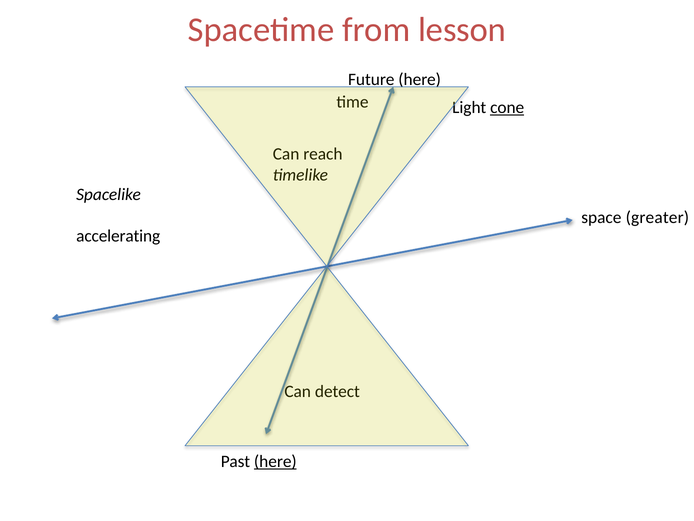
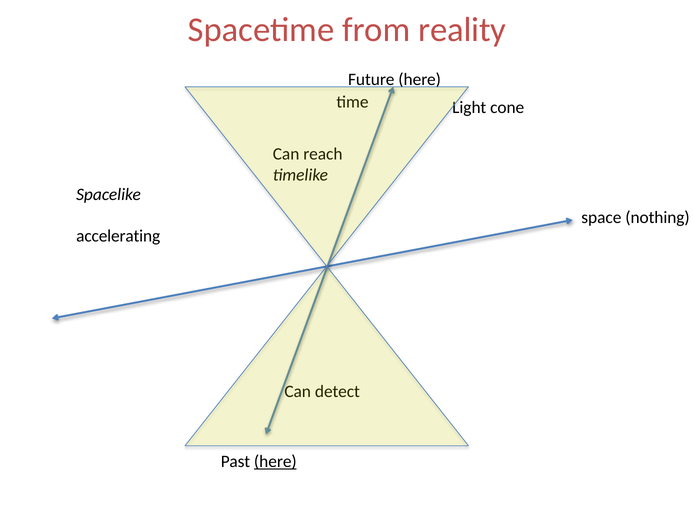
lesson: lesson -> reality
cone underline: present -> none
greater: greater -> nothing
